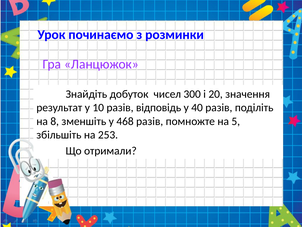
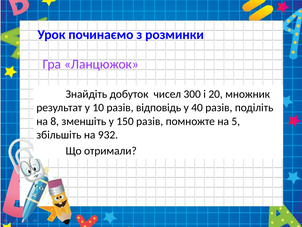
значення: значення -> множник
468: 468 -> 150
253: 253 -> 932
